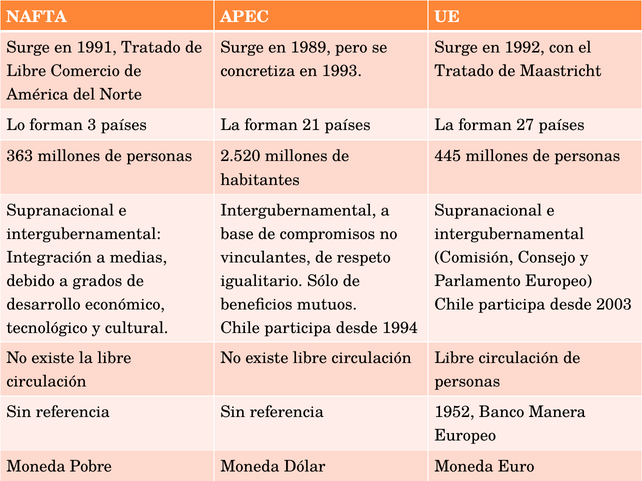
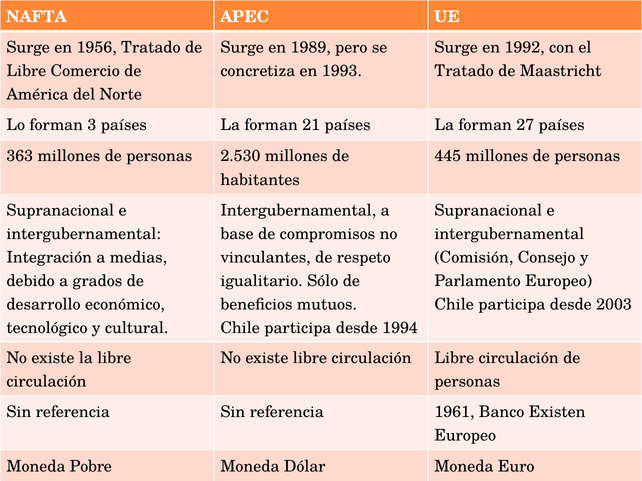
1991: 1991 -> 1956
2.520: 2.520 -> 2.530
1952: 1952 -> 1961
Manera: Manera -> Existen
